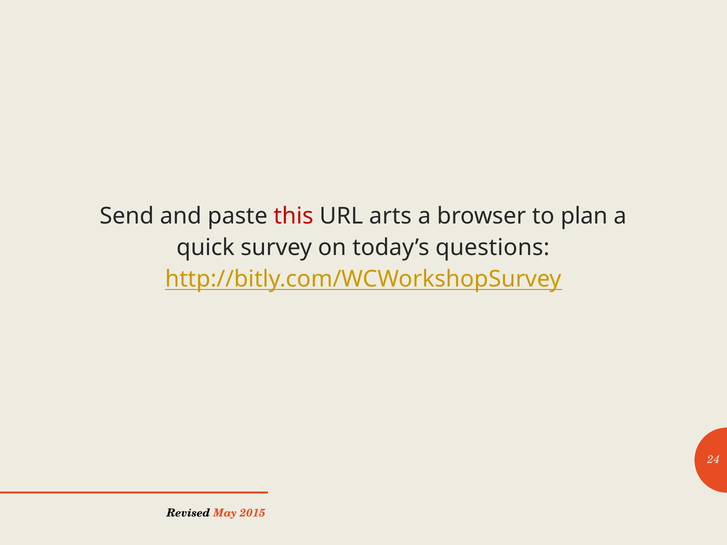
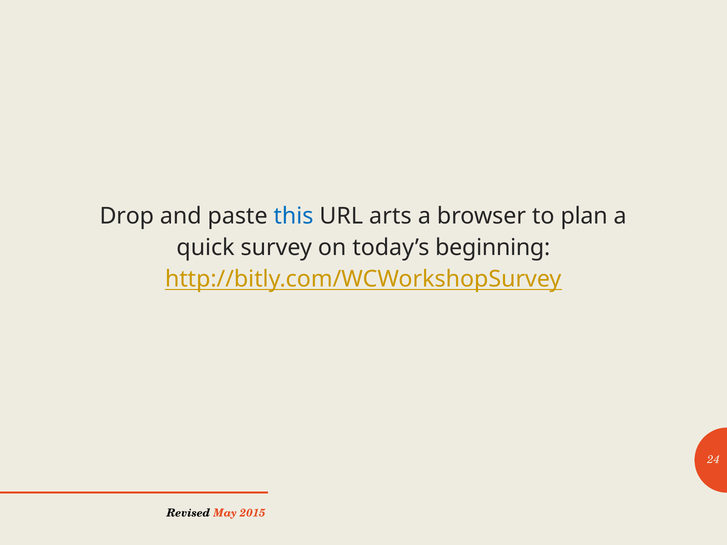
Send: Send -> Drop
this colour: red -> blue
questions: questions -> beginning
